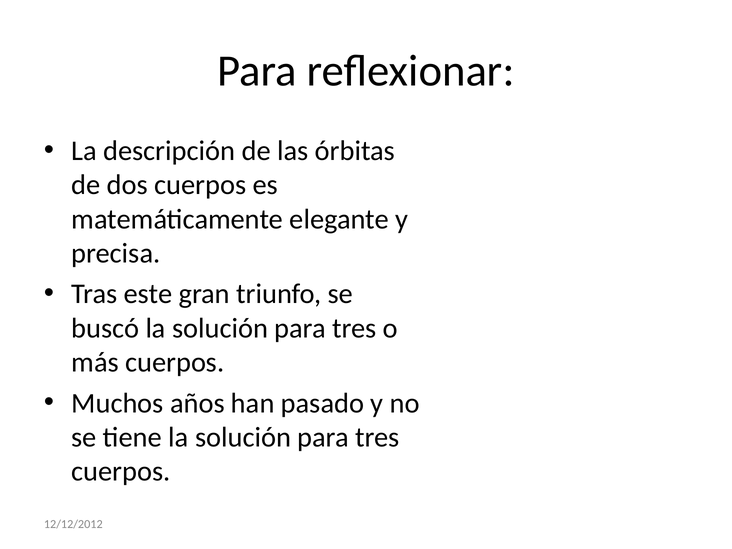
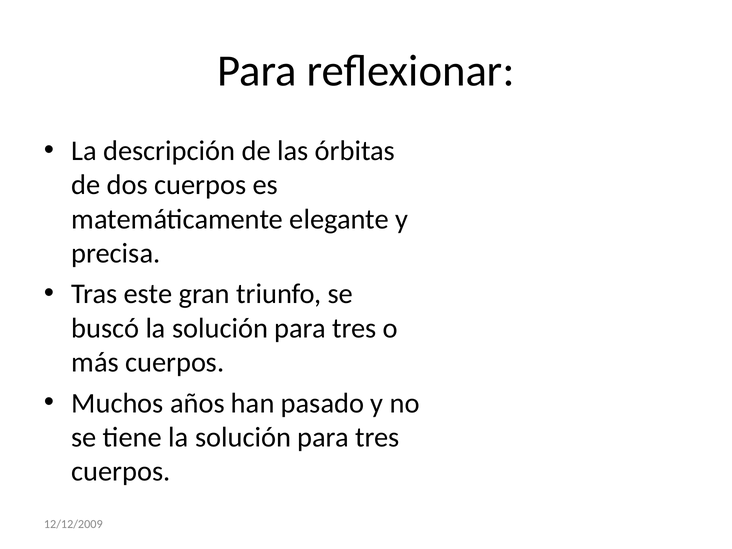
12/12/2012: 12/12/2012 -> 12/12/2009
